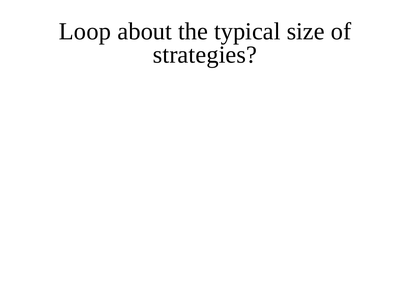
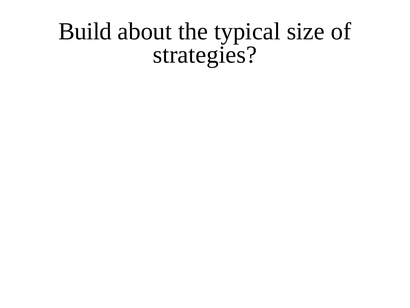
Loop: Loop -> Build
